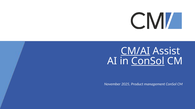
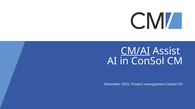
ConSol at (148, 61) underline: present -> none
